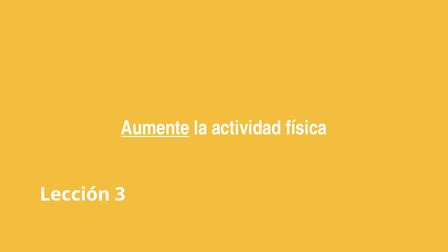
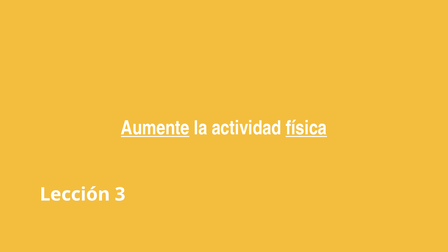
física underline: none -> present
